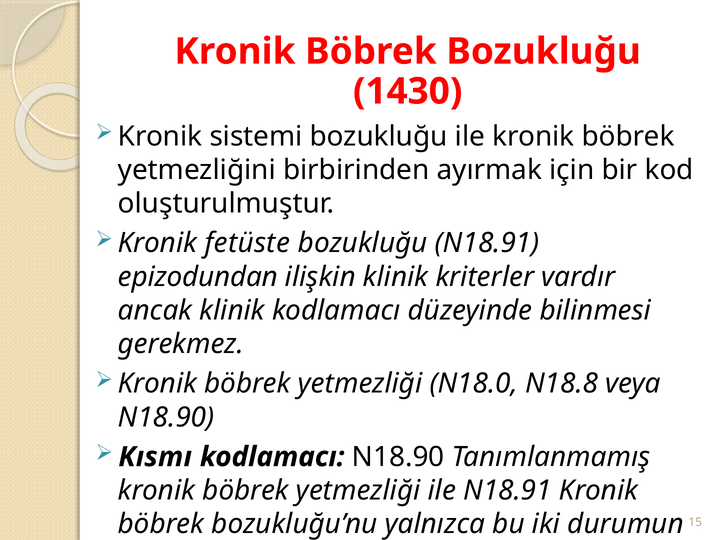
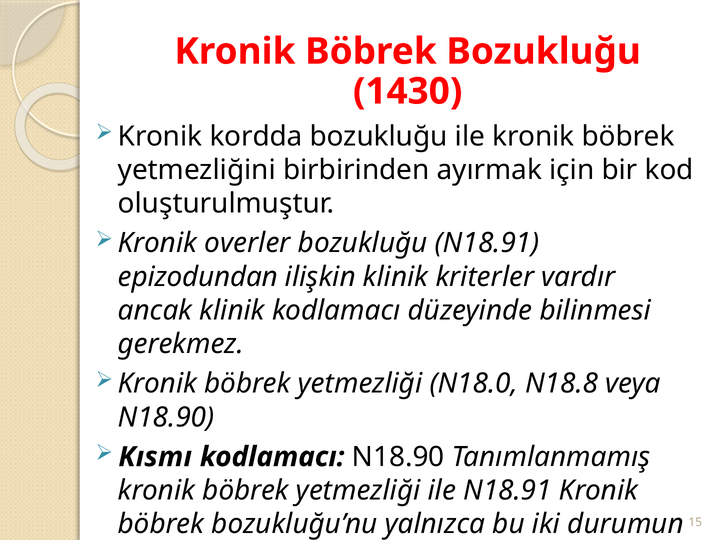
sistemi: sistemi -> kordda
fetüste: fetüste -> overler
